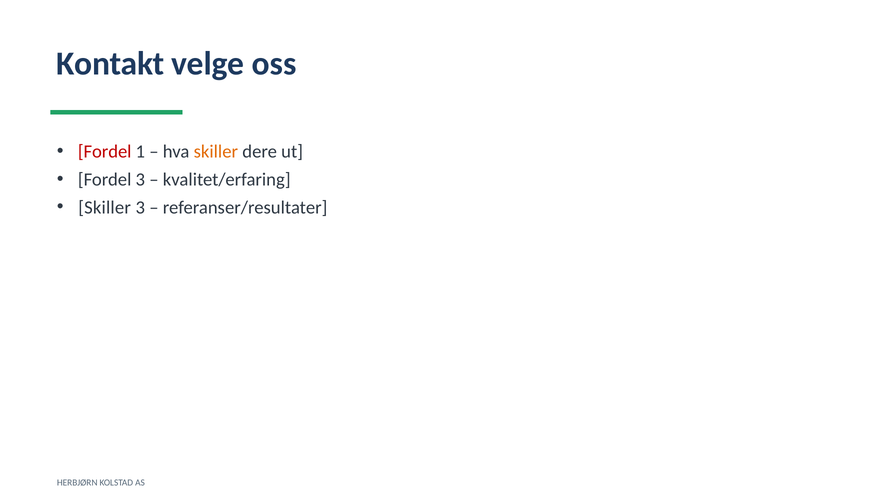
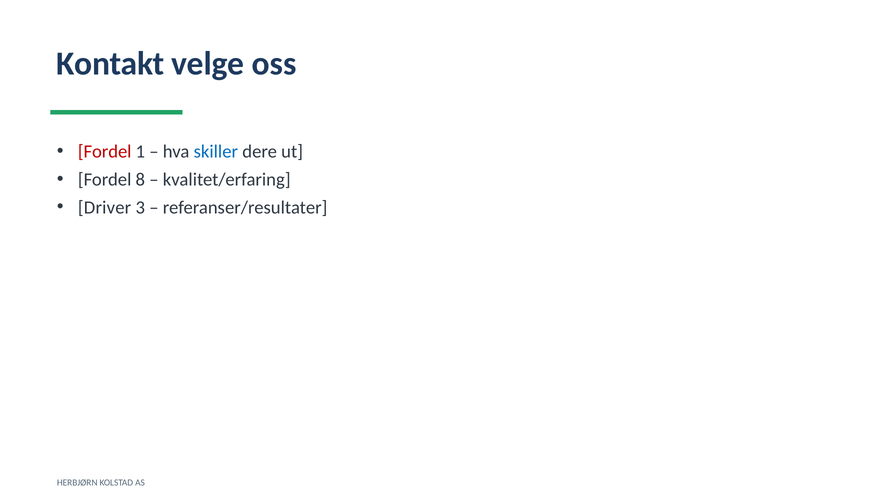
skiller at (216, 152) colour: orange -> blue
Fordel 3: 3 -> 8
Skiller at (105, 208): Skiller -> Driver
